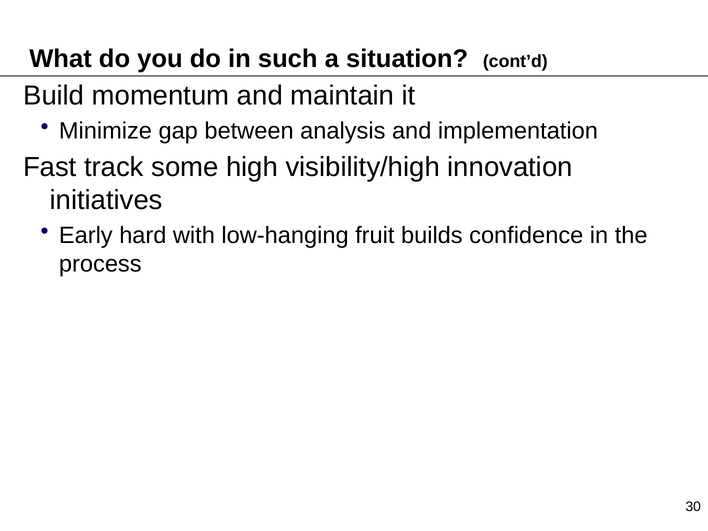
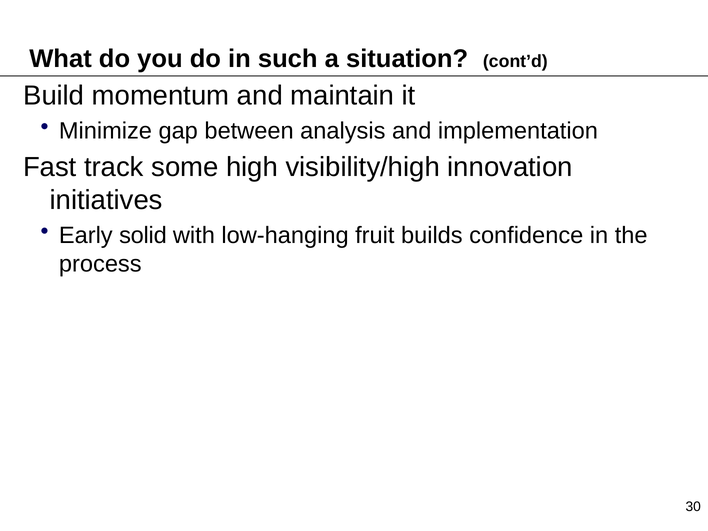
hard: hard -> solid
